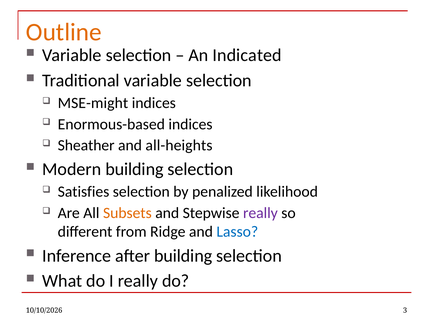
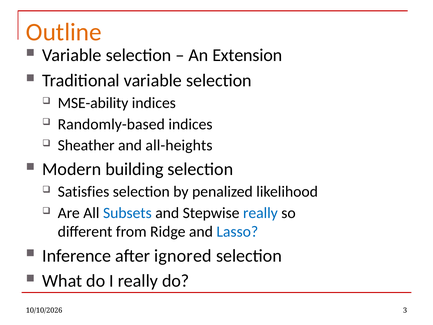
Indicated: Indicated -> Extension
MSE-might: MSE-might -> MSE-ability
Enormous-based: Enormous-based -> Randomly-based
Subsets colour: orange -> blue
really at (260, 213) colour: purple -> blue
after building: building -> ignored
